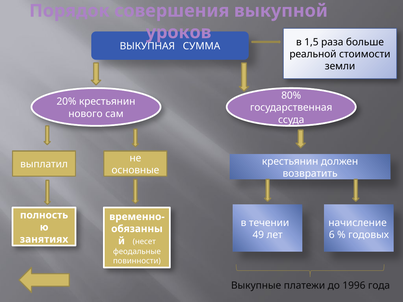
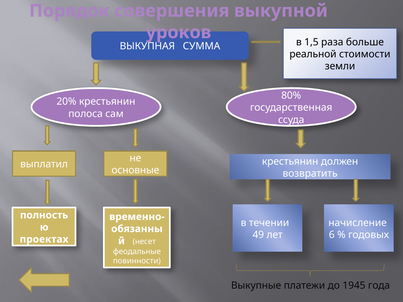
нового: нового -> полоса
занятиях: занятиях -> проектах
1996: 1996 -> 1945
